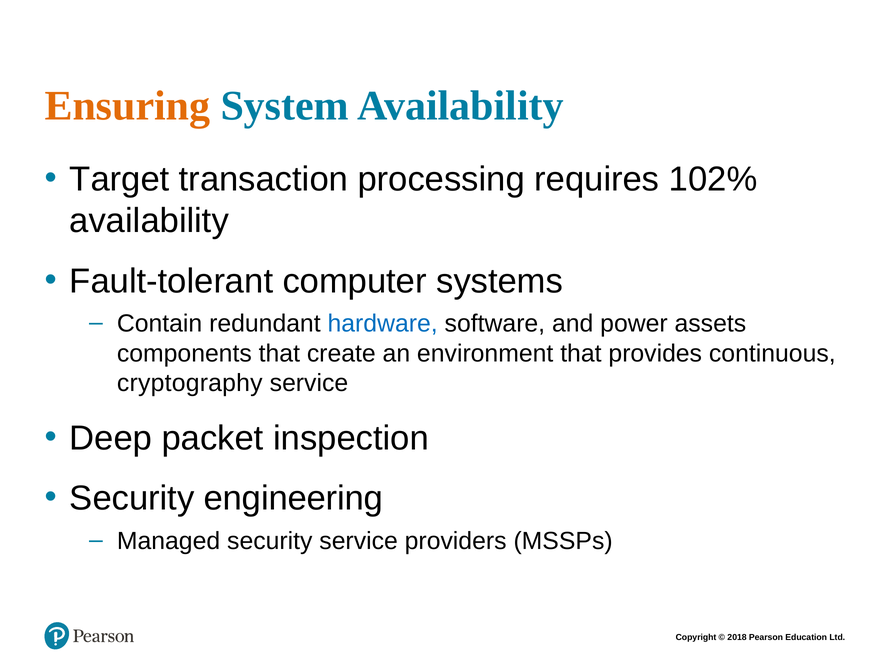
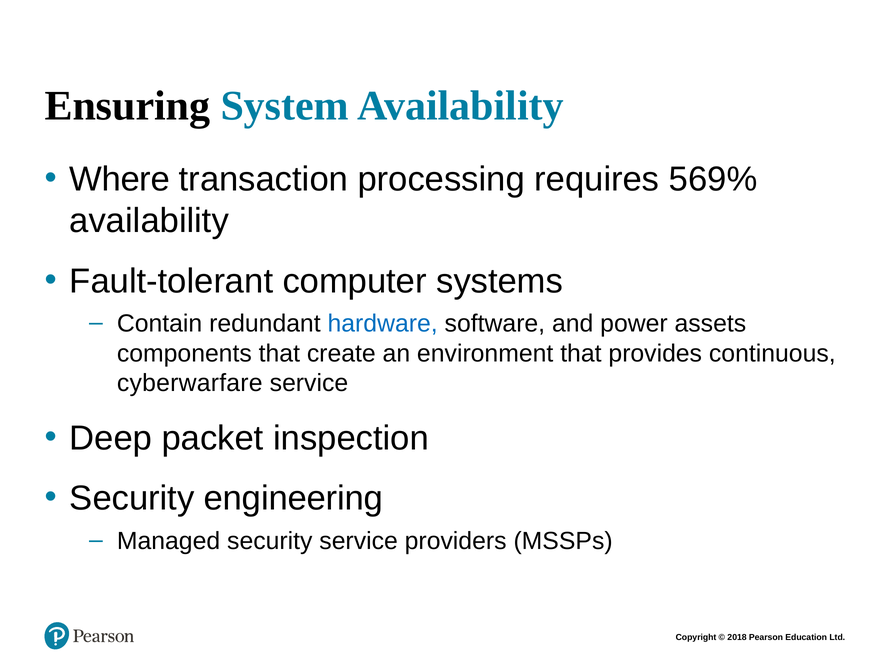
Ensuring colour: orange -> black
Target: Target -> Where
102%: 102% -> 569%
cryptography: cryptography -> cyberwarfare
